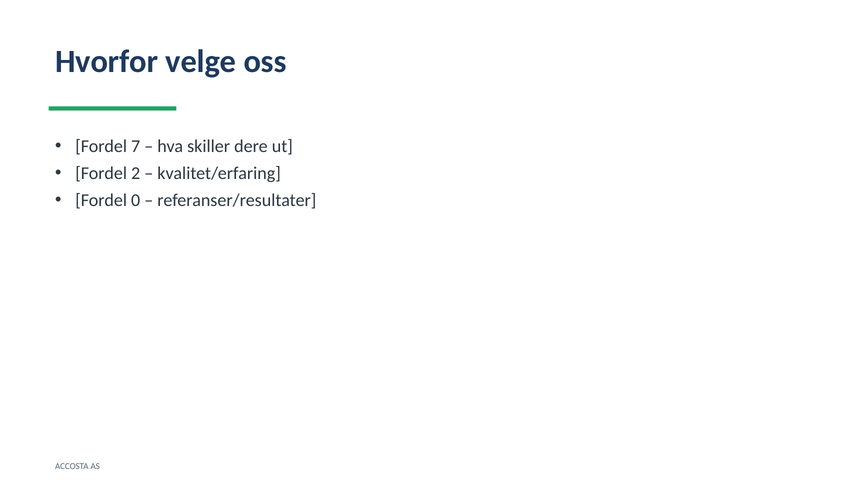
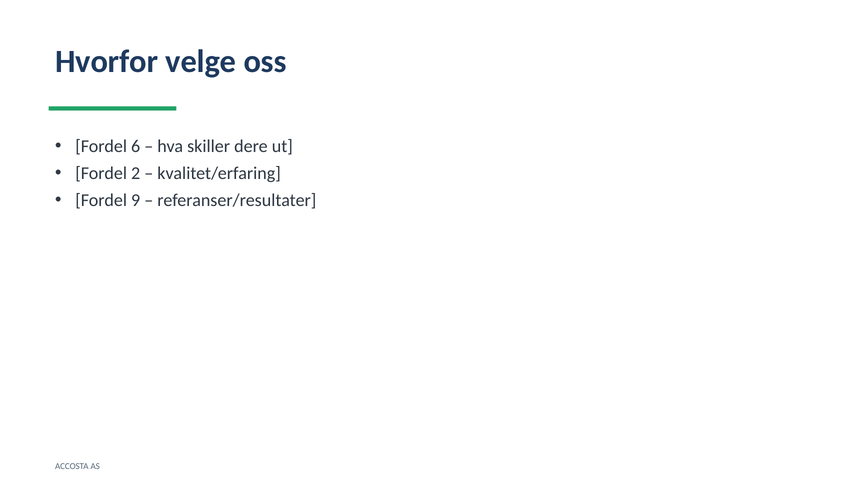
7: 7 -> 6
0: 0 -> 9
